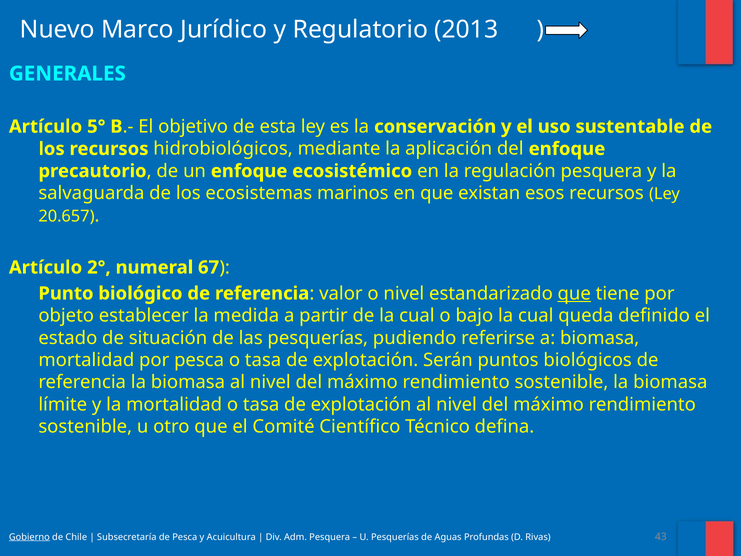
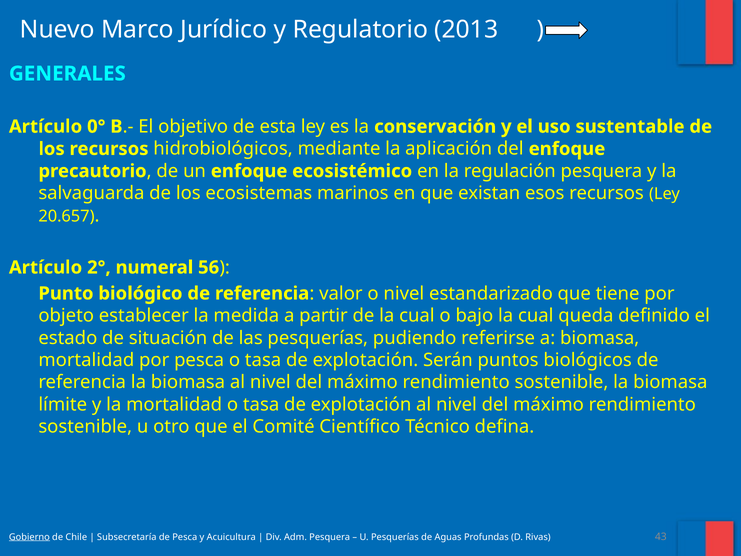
5°: 5° -> 0°
67: 67 -> 56
que at (574, 293) underline: present -> none
